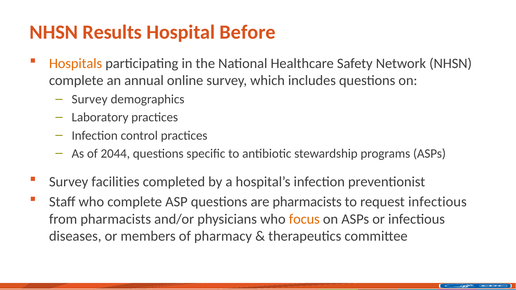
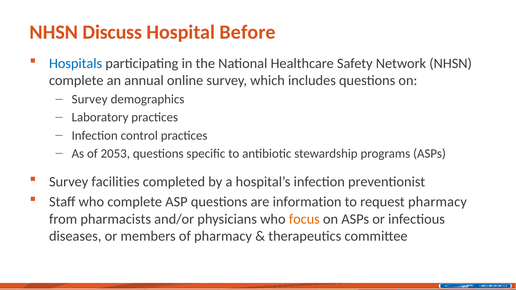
Results: Results -> Discuss
Hospitals colour: orange -> blue
2044: 2044 -> 2053
are pharmacists: pharmacists -> information
request infectious: infectious -> pharmacy
